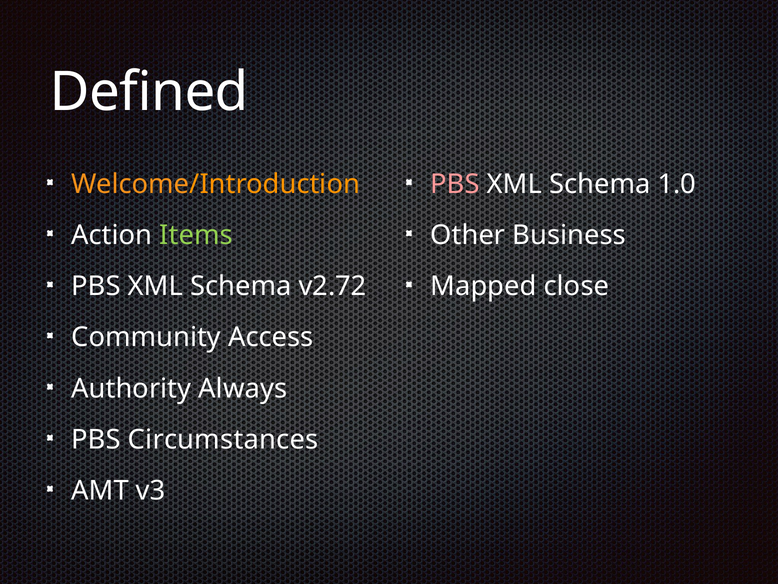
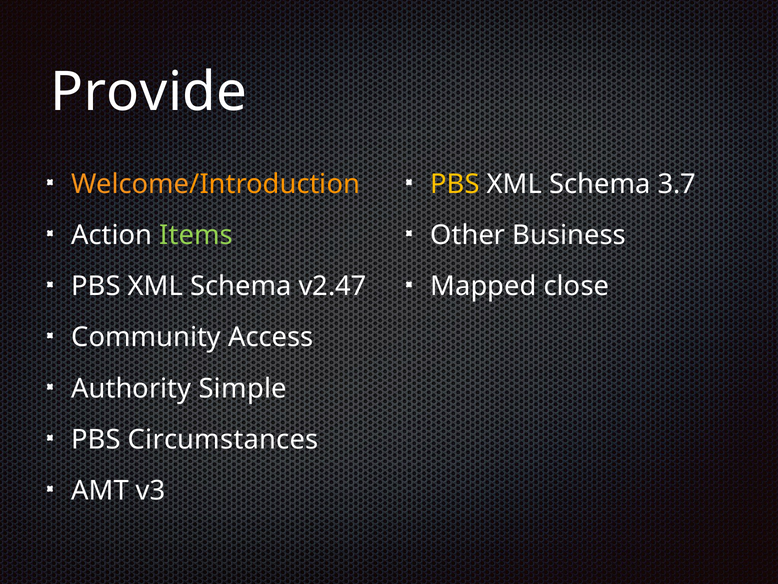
Defined: Defined -> Provide
PBS at (455, 184) colour: pink -> yellow
1.0: 1.0 -> 3.7
v2.72: v2.72 -> v2.47
Always: Always -> Simple
